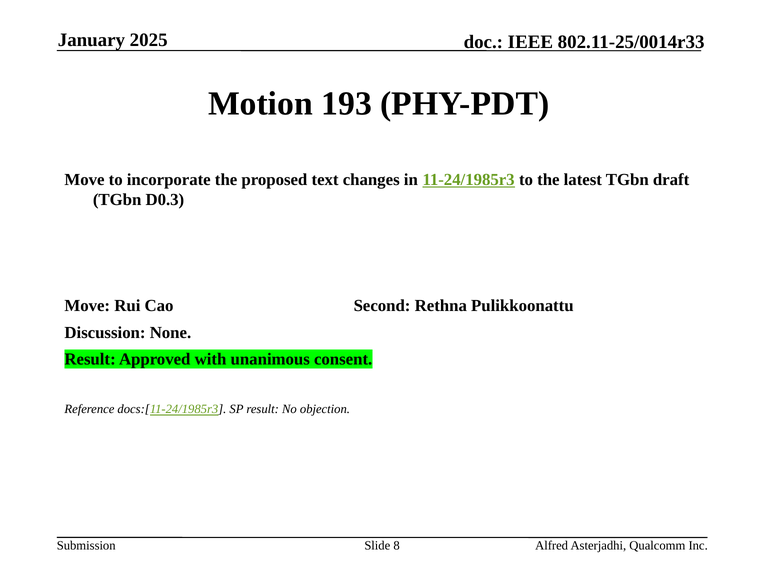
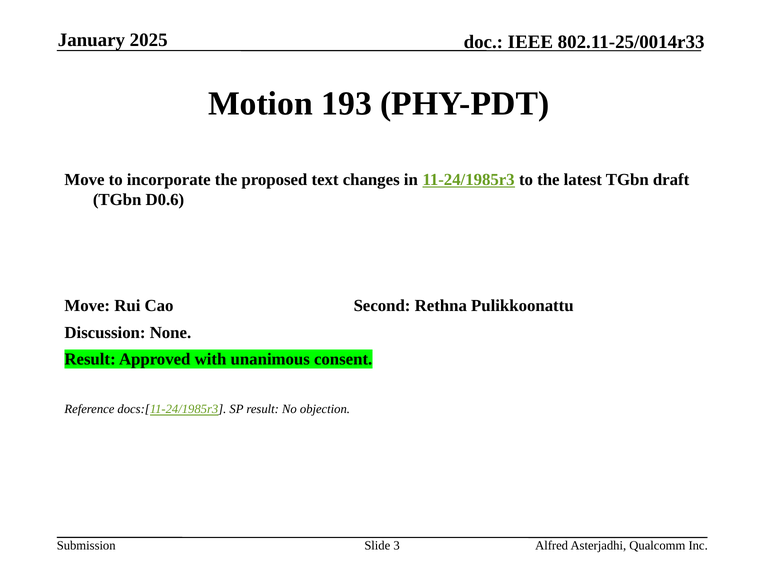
D0.3: D0.3 -> D0.6
8: 8 -> 3
